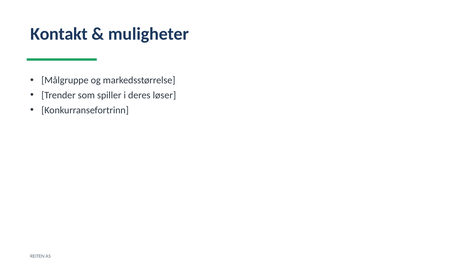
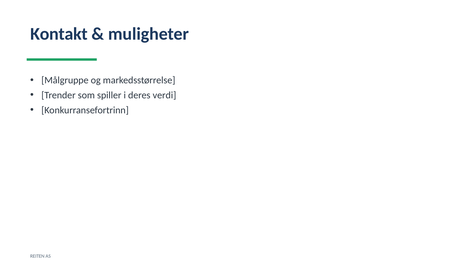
løser: løser -> verdi
